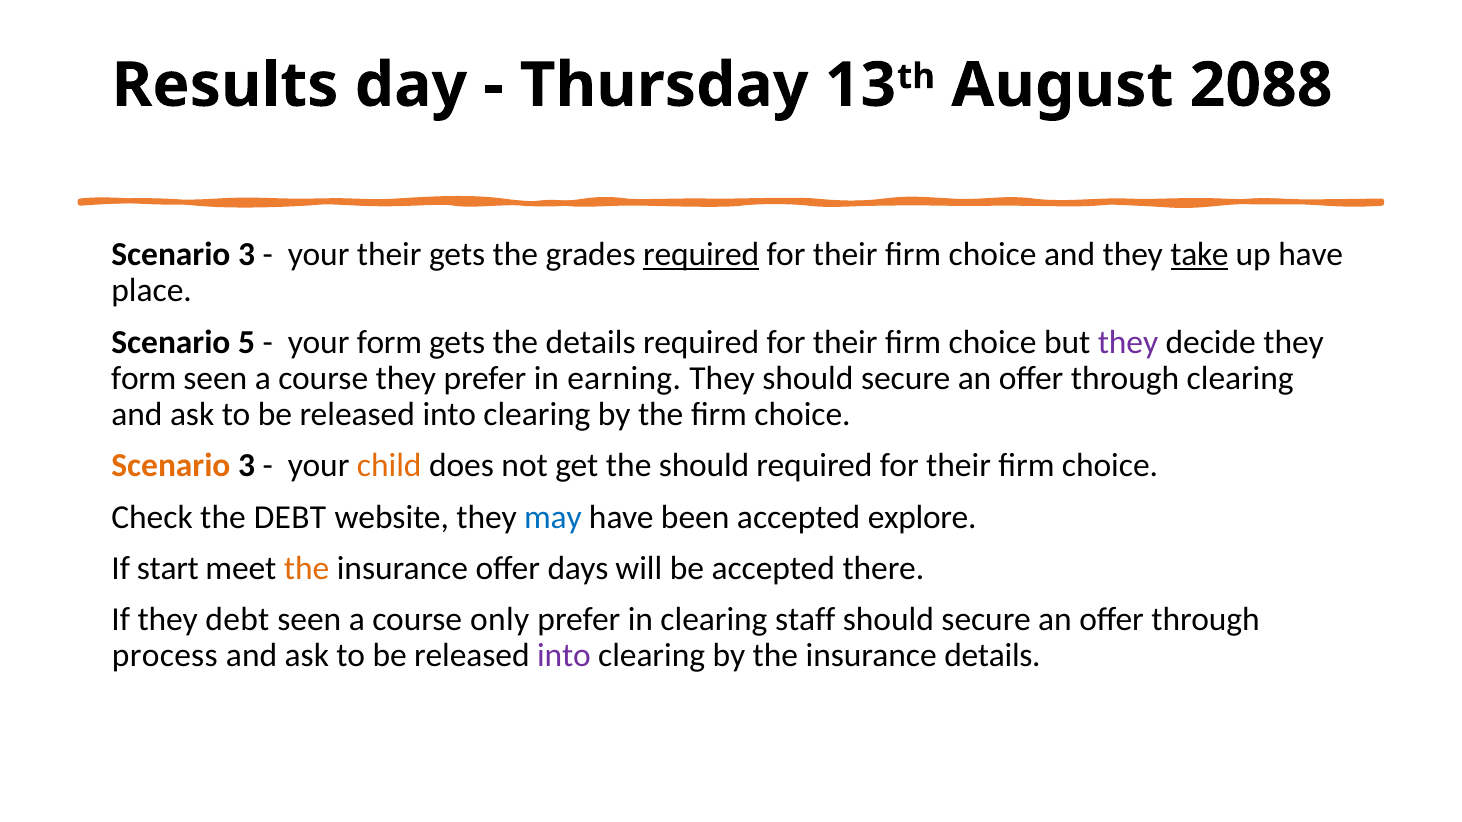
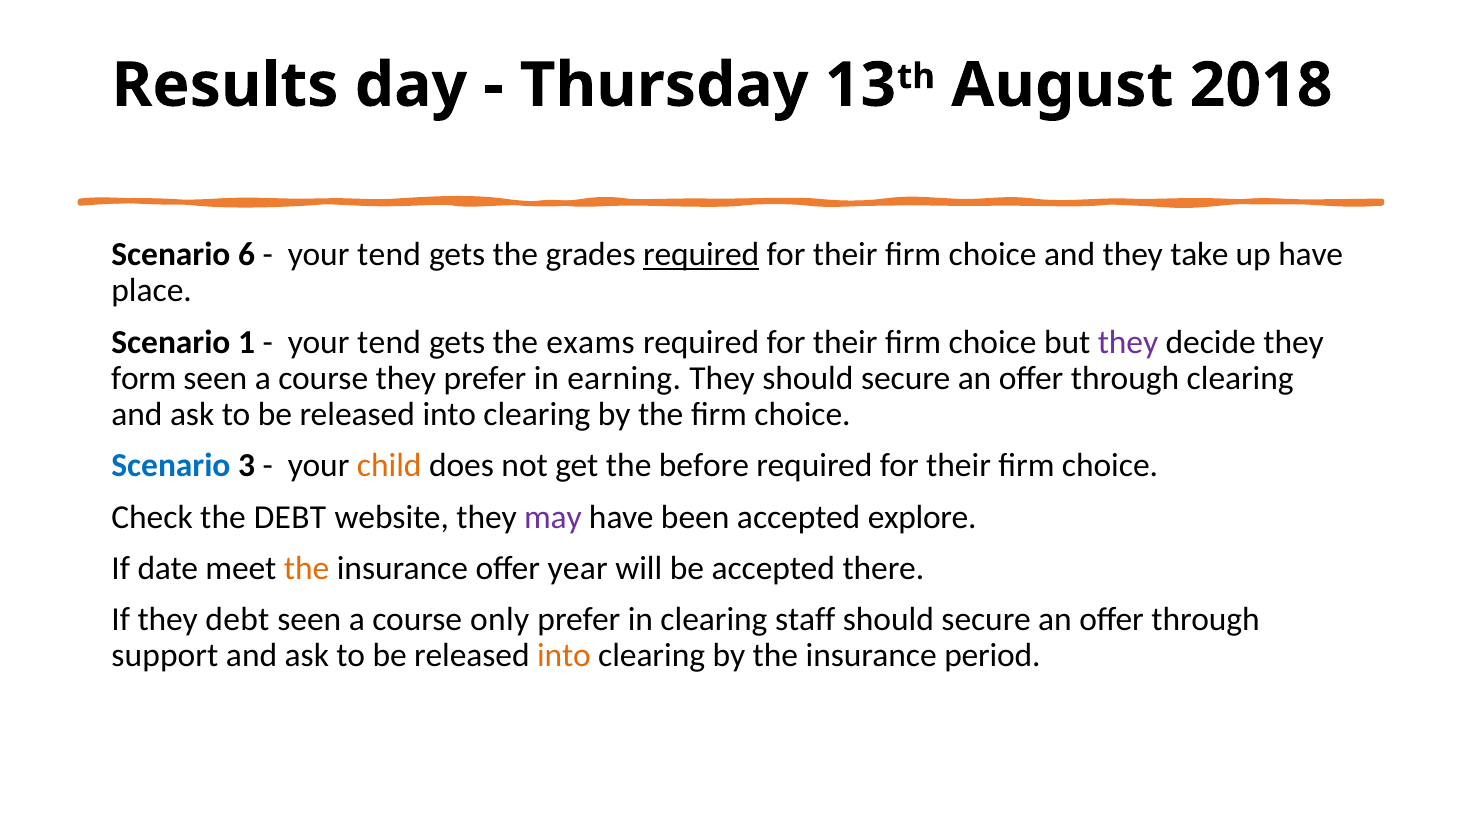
2088: 2088 -> 2018
3 at (246, 255): 3 -> 6
their at (389, 255): their -> tend
take underline: present -> none
5: 5 -> 1
form at (389, 342): form -> tend
the details: details -> exams
Scenario at (171, 466) colour: orange -> blue
the should: should -> before
may colour: blue -> purple
start: start -> date
days: days -> year
process: process -> support
into at (564, 656) colour: purple -> orange
insurance details: details -> period
